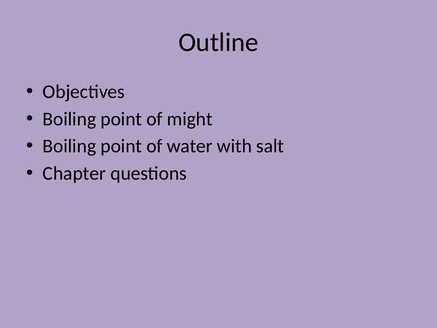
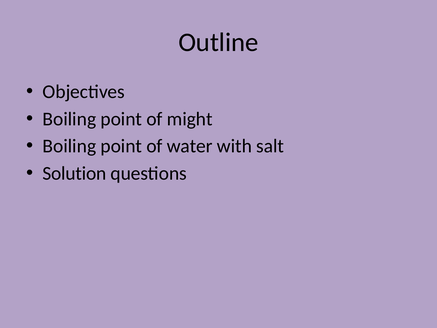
Chapter: Chapter -> Solution
